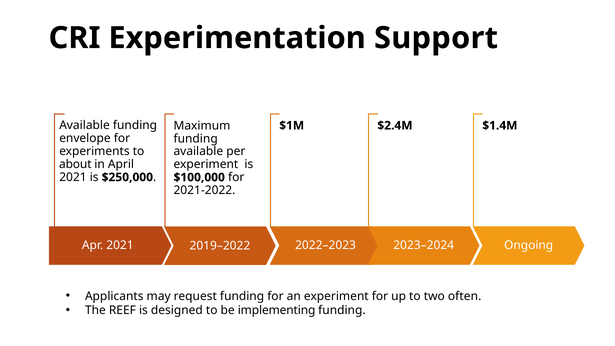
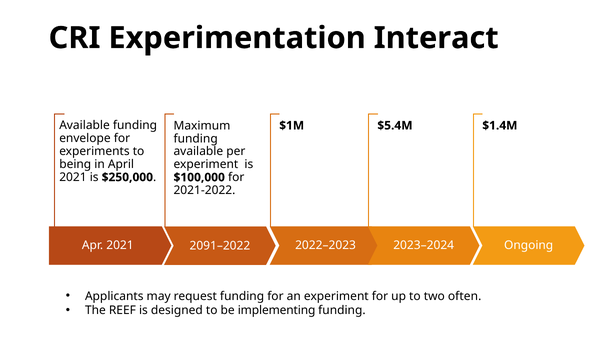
Support: Support -> Interact
$2.4M: $2.4M -> $5.4M
about: about -> being
2019–2022: 2019–2022 -> 2091–2022
